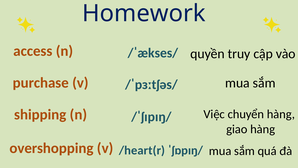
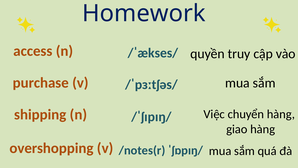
/heart(r: /heart(r -> /notes(r
